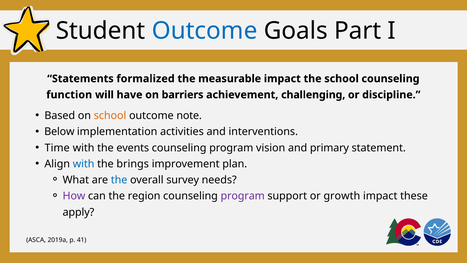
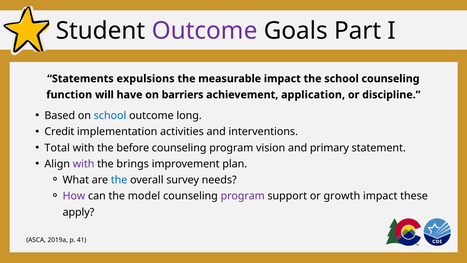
Outcome at (205, 31) colour: blue -> purple
formalized: formalized -> expulsions
challenging: challenging -> application
school at (110, 116) colour: orange -> blue
note: note -> long
Below: Below -> Credit
Time: Time -> Total
events: events -> before
with at (84, 164) colour: blue -> purple
region: region -> model
